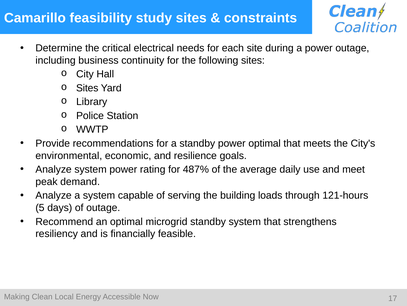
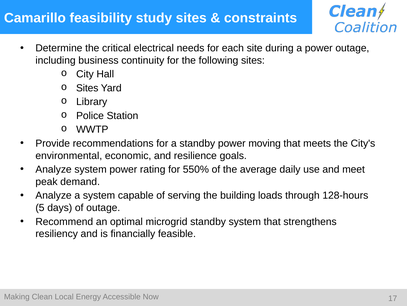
power optimal: optimal -> moving
487%: 487% -> 550%
121-hours: 121-hours -> 128-hours
